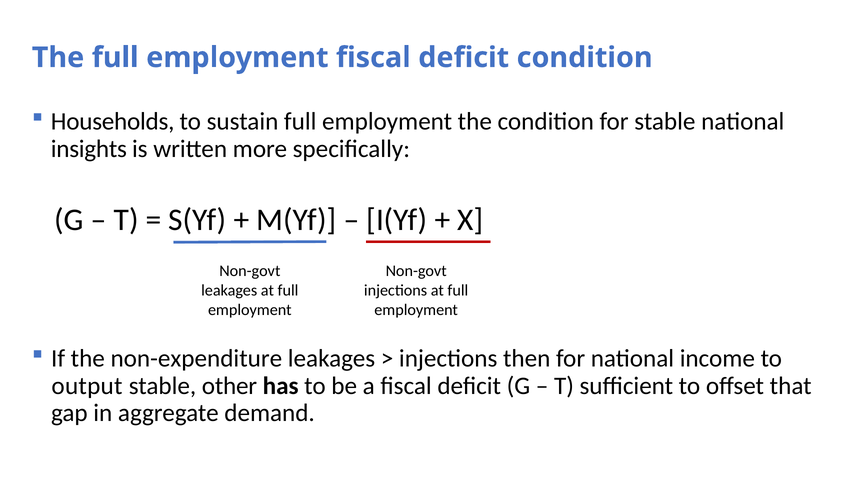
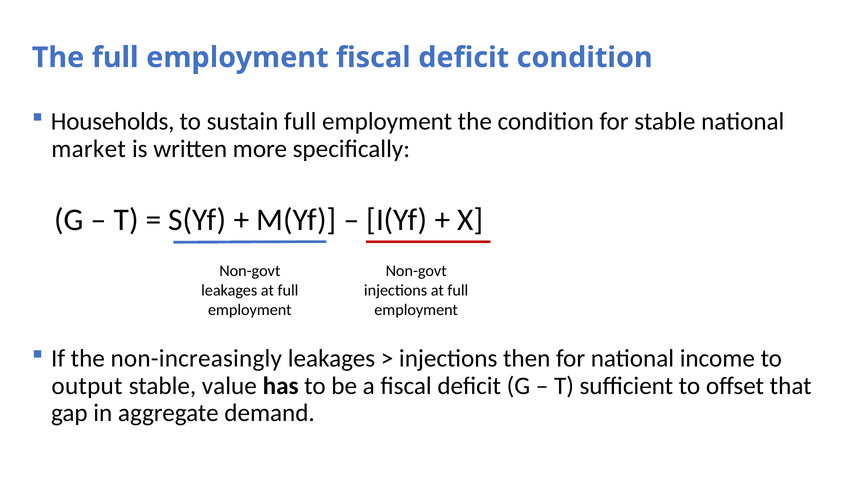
insights: insights -> market
non-expenditure: non-expenditure -> non-increasingly
other: other -> value
